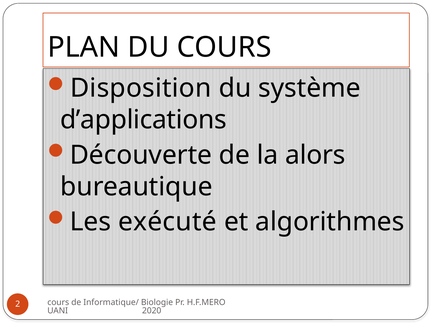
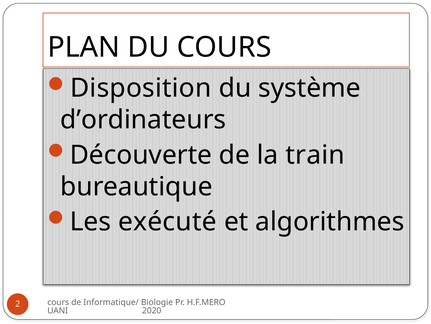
d’applications: d’applications -> d’ordinateurs
alors: alors -> train
